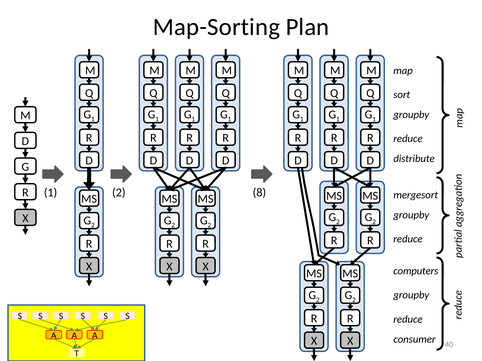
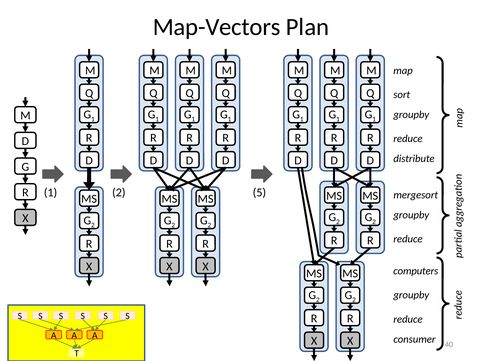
Map-Sorting: Map-Sorting -> Map-Vectors
8: 8 -> 5
